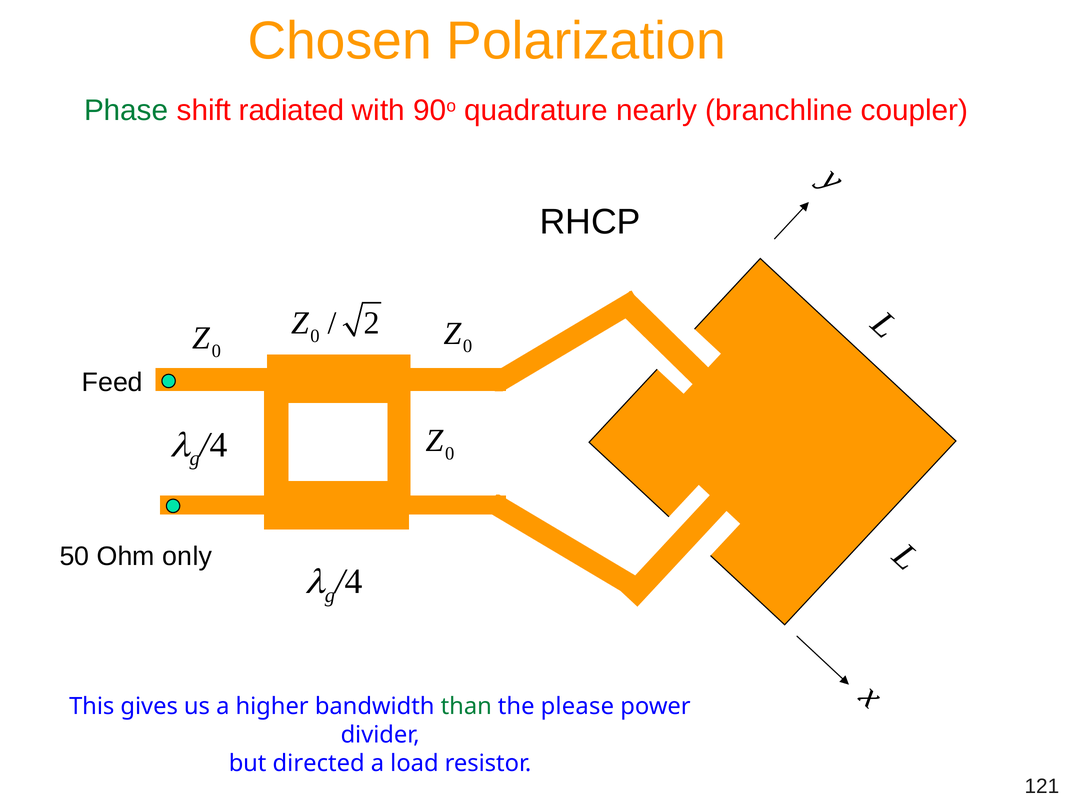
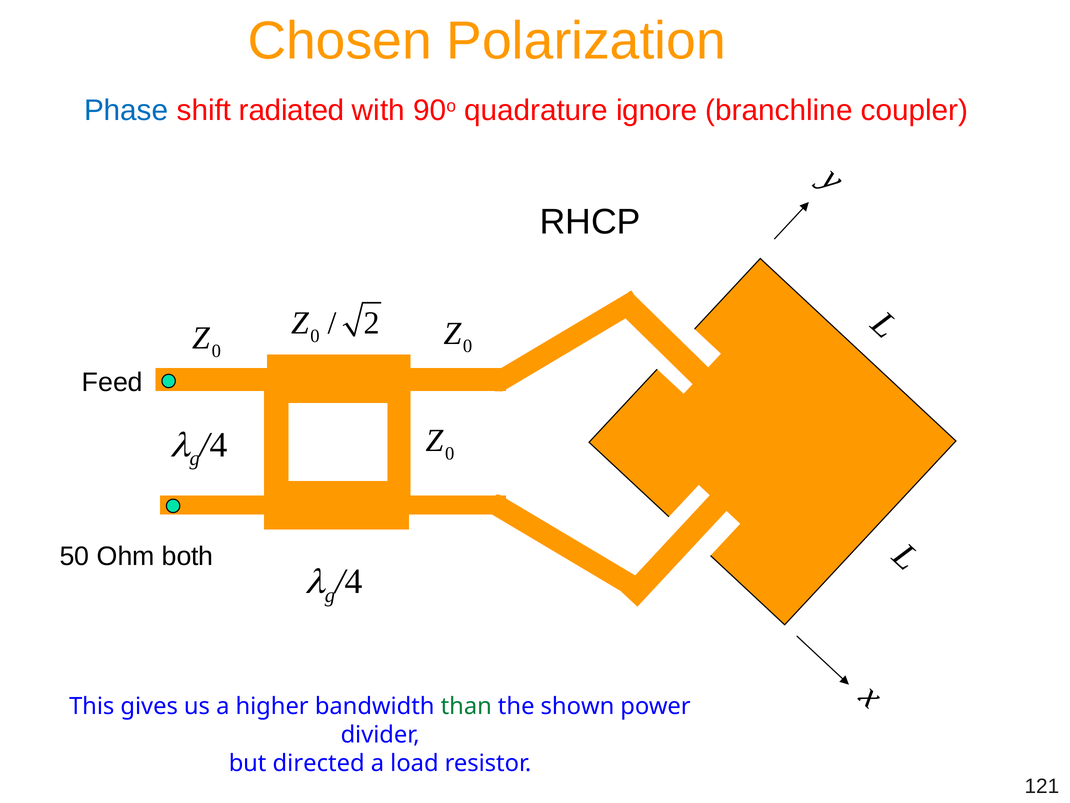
Phase colour: green -> blue
nearly: nearly -> ignore
only: only -> both
please: please -> shown
